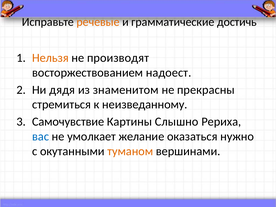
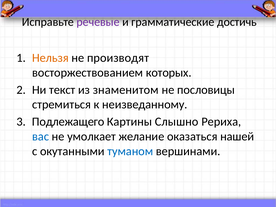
речевые colour: orange -> purple
надоест: надоест -> которых
дядя: дядя -> текст
прекрасны: прекрасны -> пословицы
Самочувствие: Самочувствие -> Подлежащего
нужно: нужно -> нашей
туманом colour: orange -> blue
